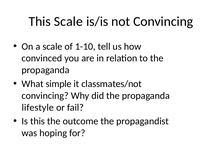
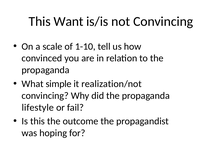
This Scale: Scale -> Want
classmates/not: classmates/not -> realization/not
